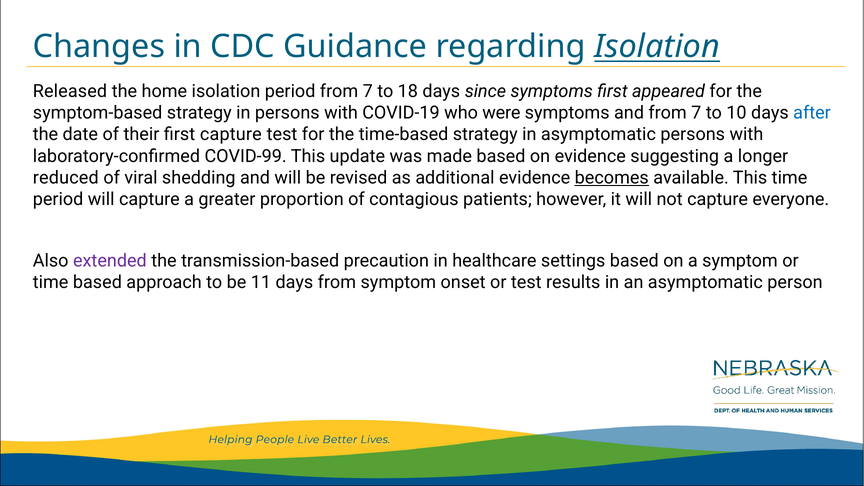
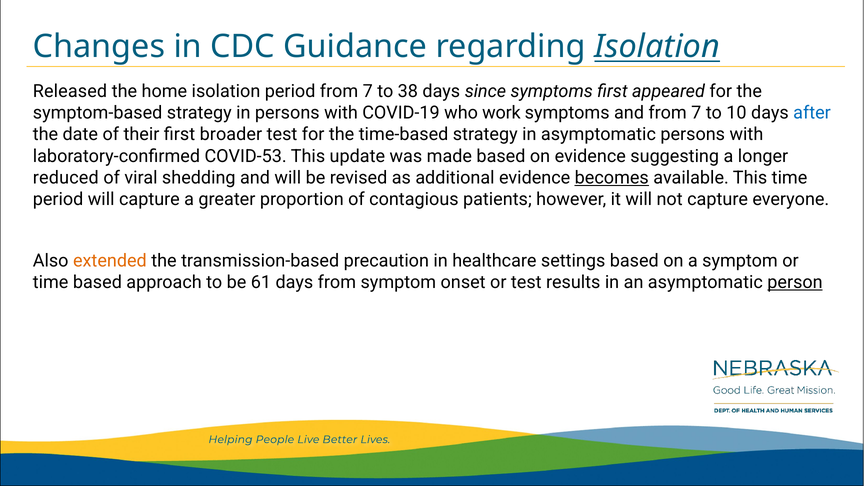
18: 18 -> 38
were: were -> work
first capture: capture -> broader
COVID-99: COVID-99 -> COVID-53
extended colour: purple -> orange
11: 11 -> 61
person underline: none -> present
